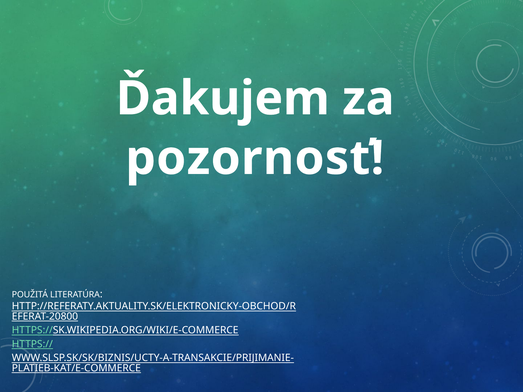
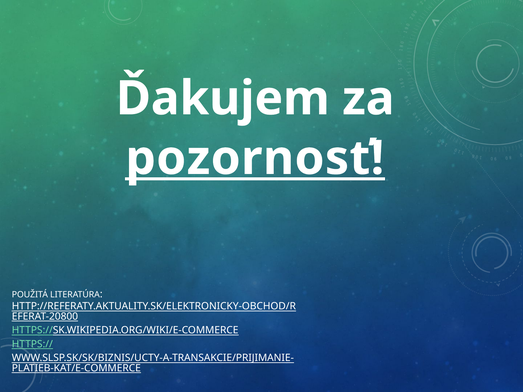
pozornosť underline: none -> present
